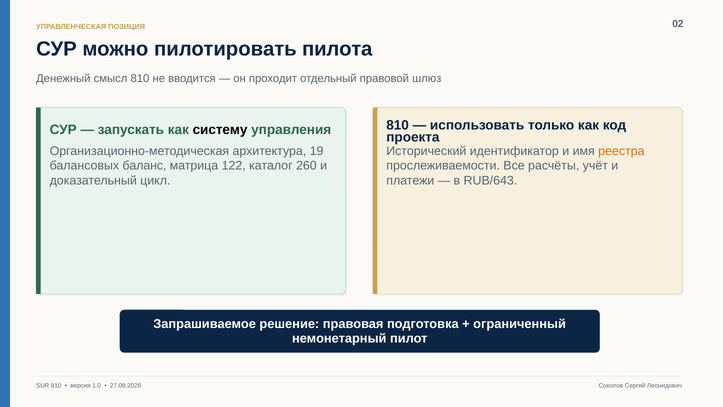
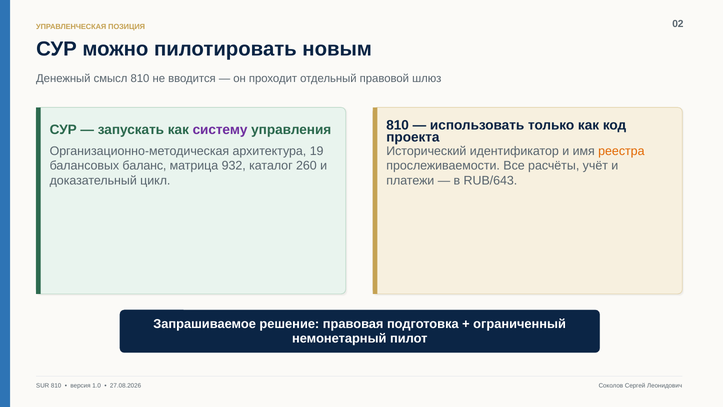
пилота: пилота -> новым
систему colour: black -> purple
122: 122 -> 932
